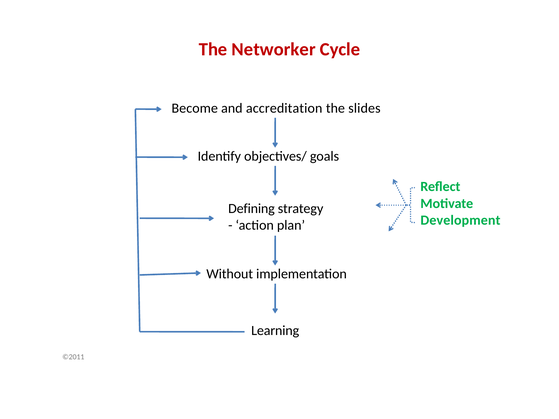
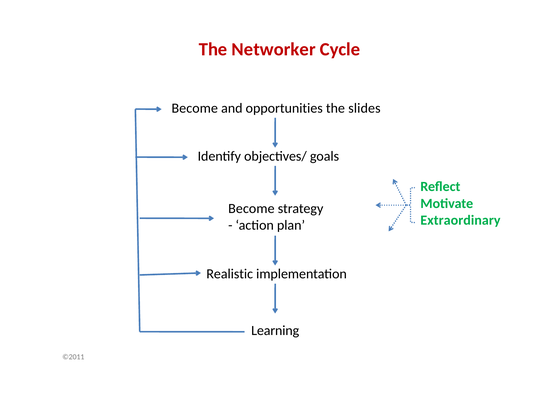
accreditation: accreditation -> opportunities
Defining at (251, 209): Defining -> Become
Development: Development -> Extraordinary
Without: Without -> Realistic
